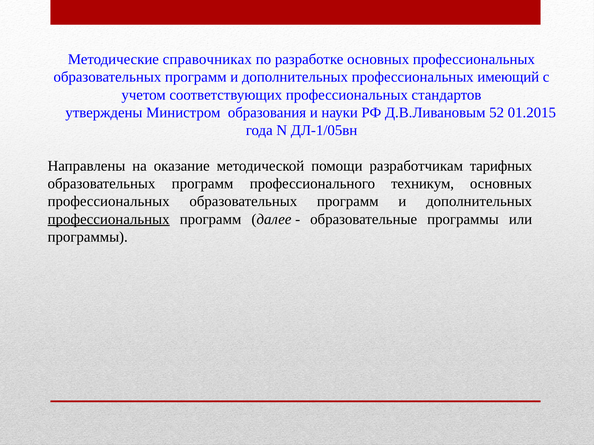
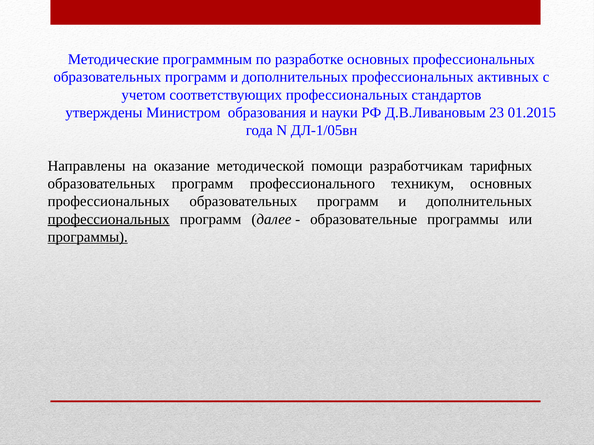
справочниках: справочниках -> программным
имеющий: имеющий -> активных
52: 52 -> 23
программы at (88, 237) underline: none -> present
